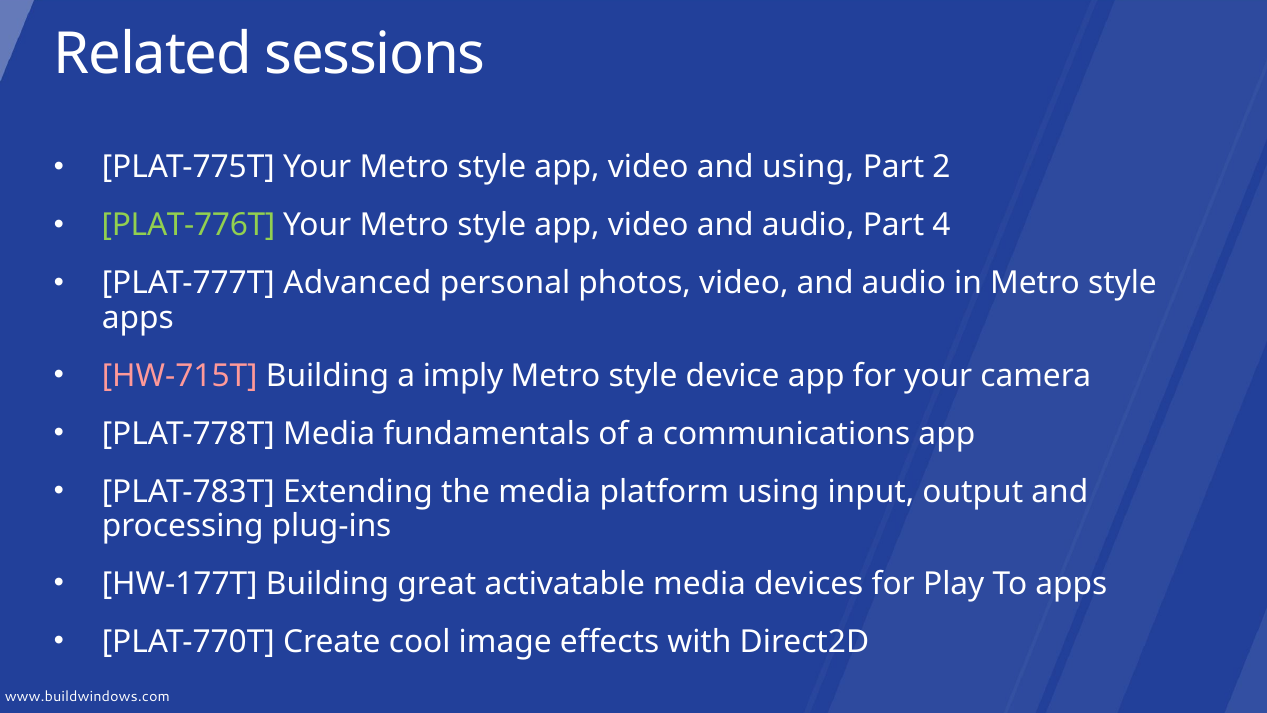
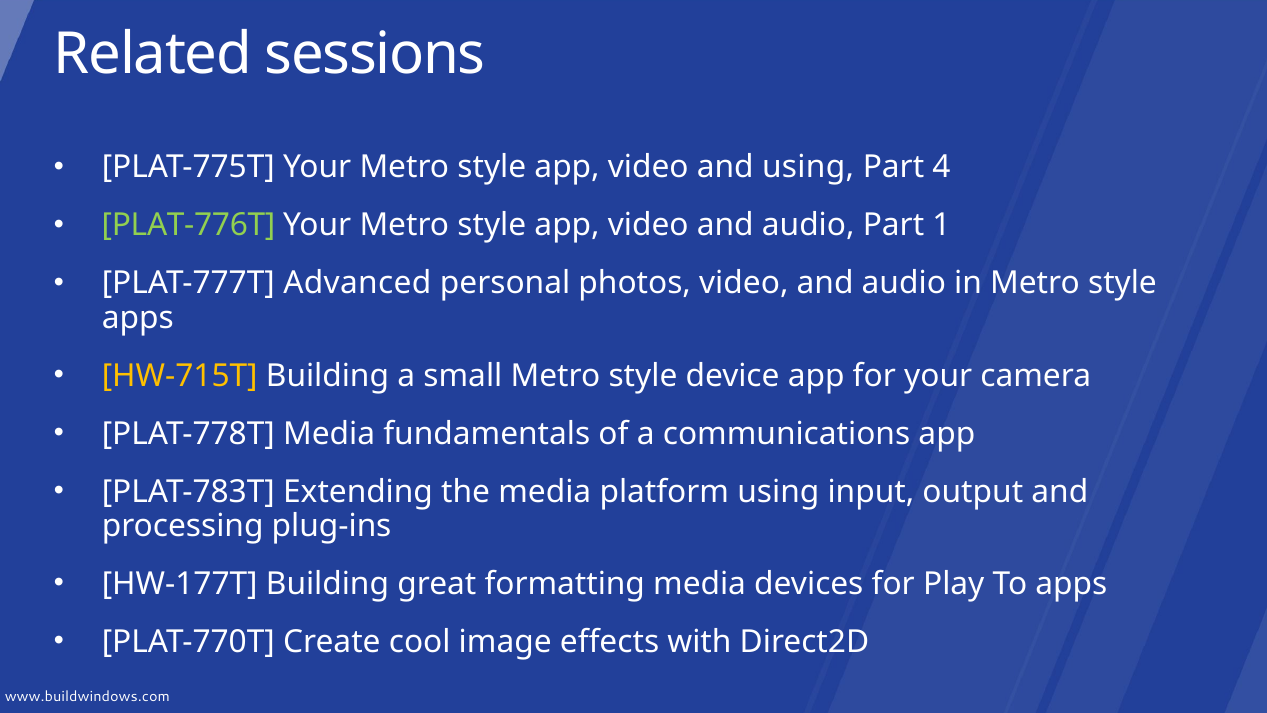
2: 2 -> 4
4: 4 -> 1
HW-715T colour: pink -> yellow
imply: imply -> small
activatable: activatable -> formatting
